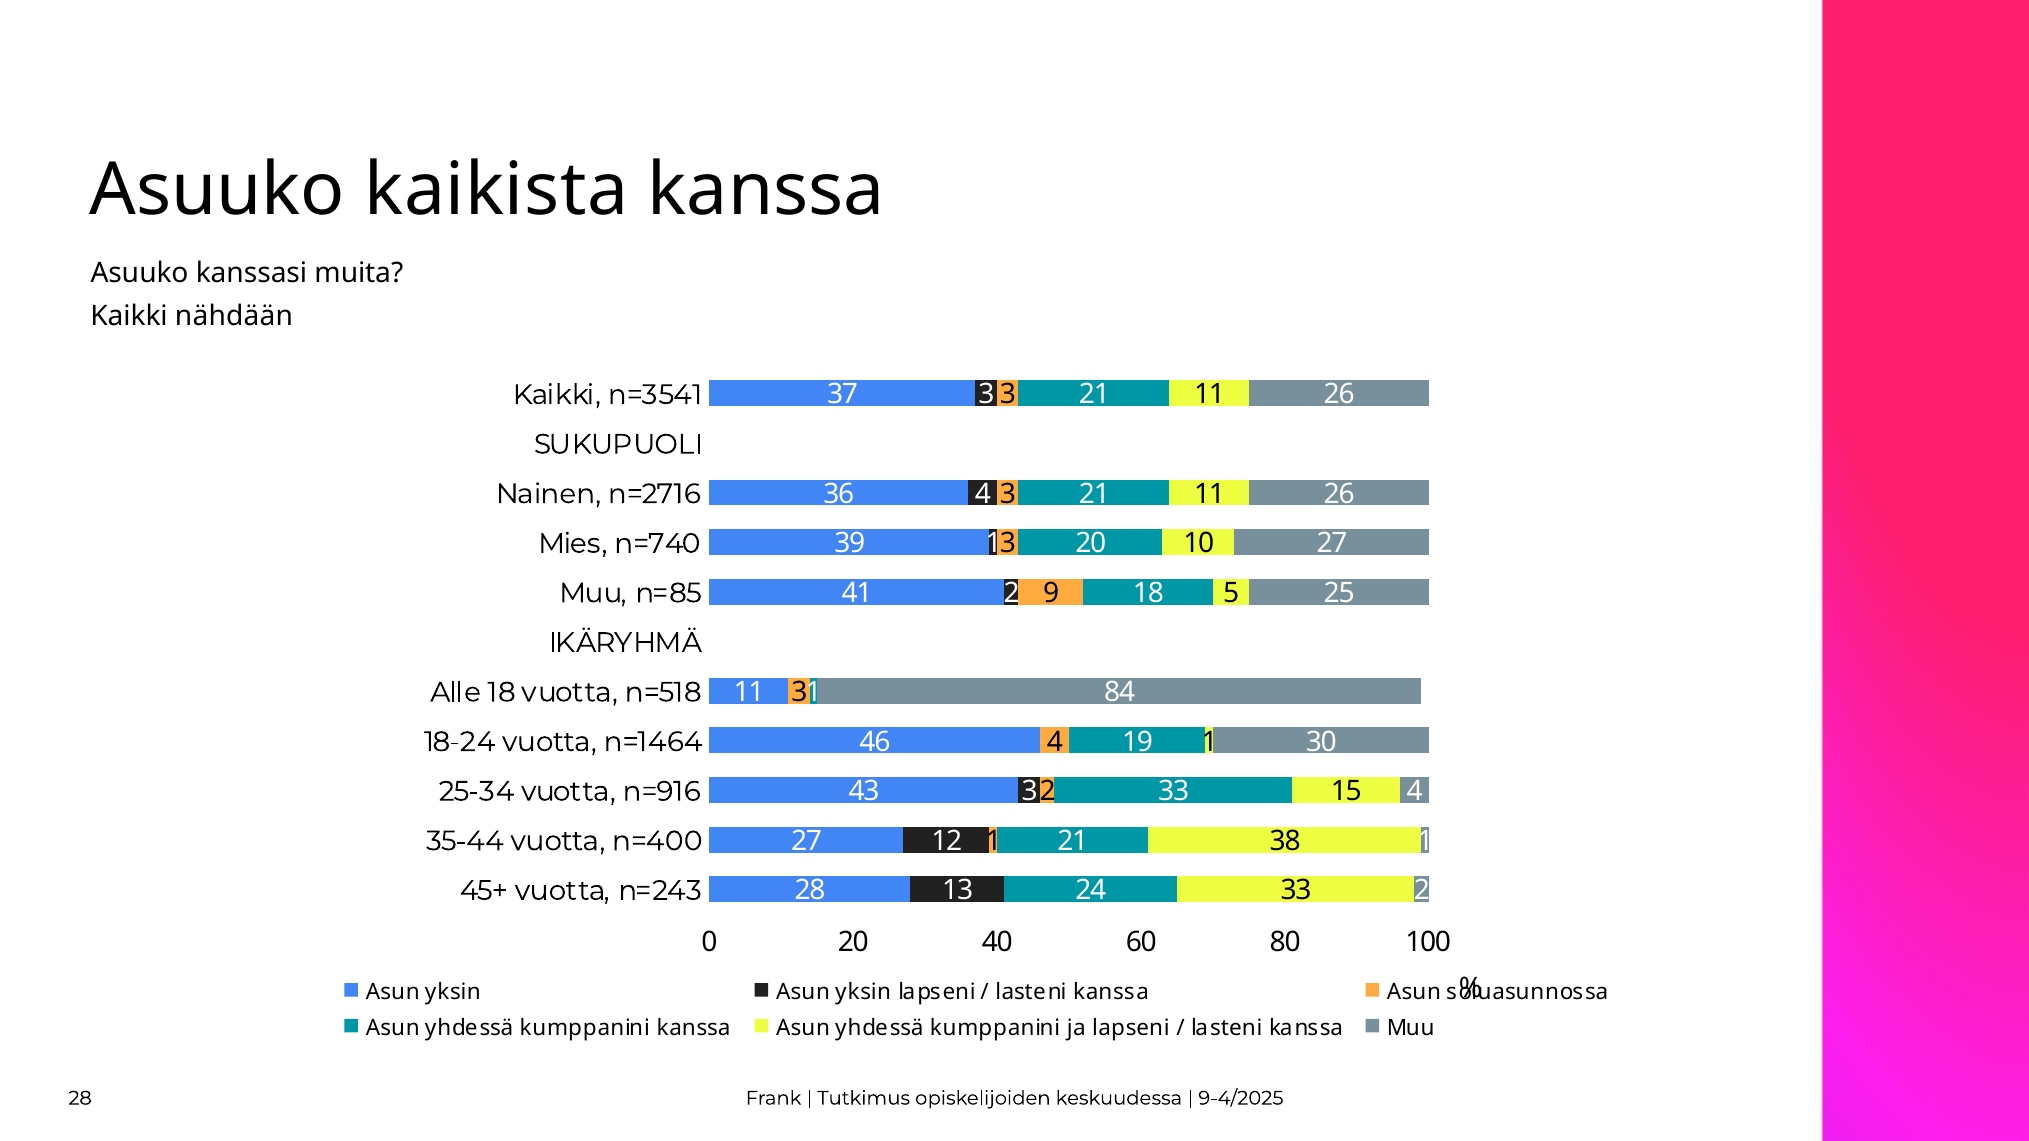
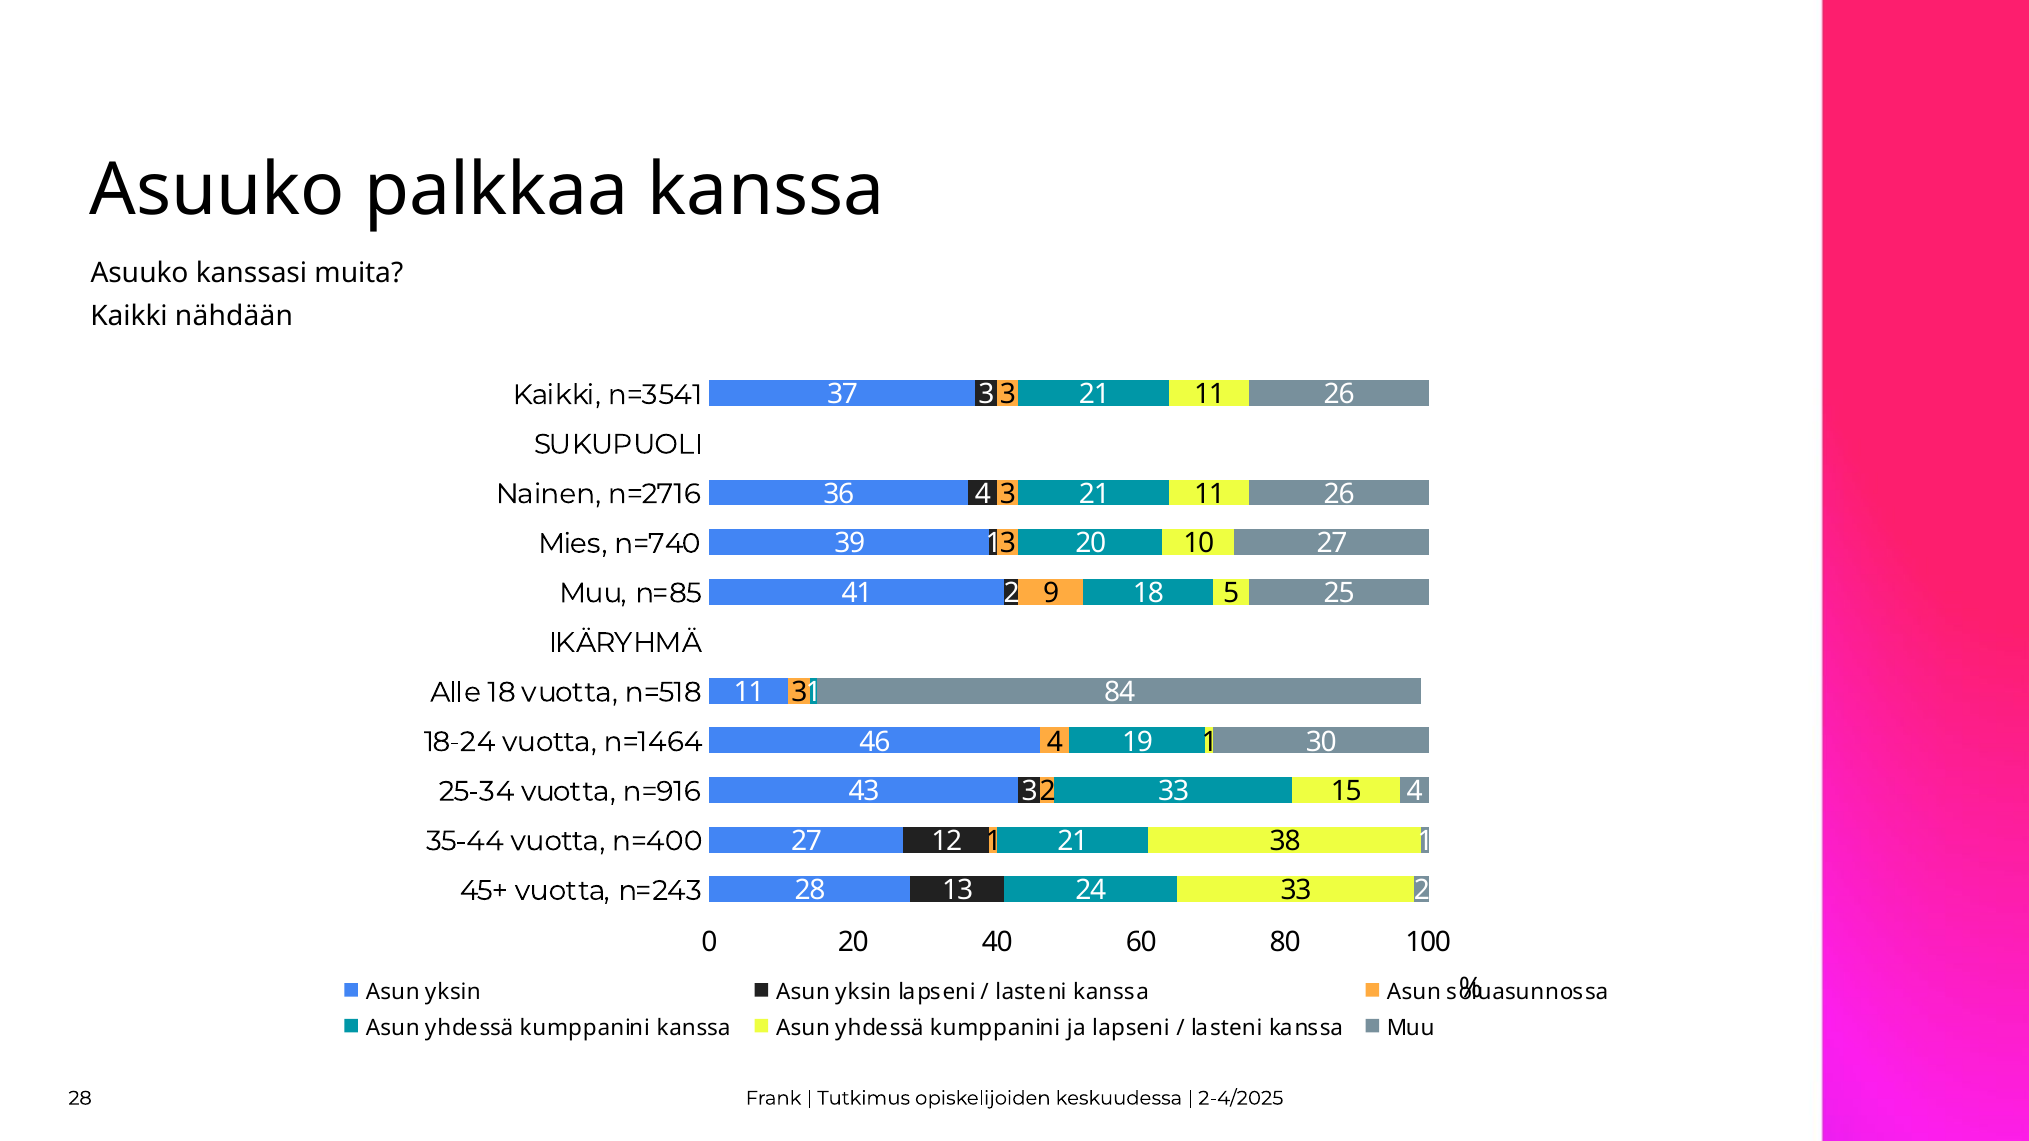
kaikista: kaikista -> palkkaa
9-4/2025: 9-4/2025 -> 2-4/2025
